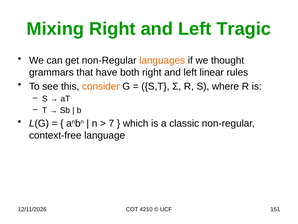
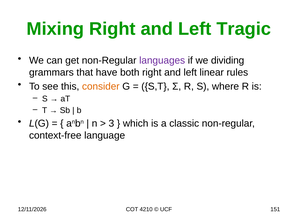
languages colour: orange -> purple
thought: thought -> dividing
7: 7 -> 3
